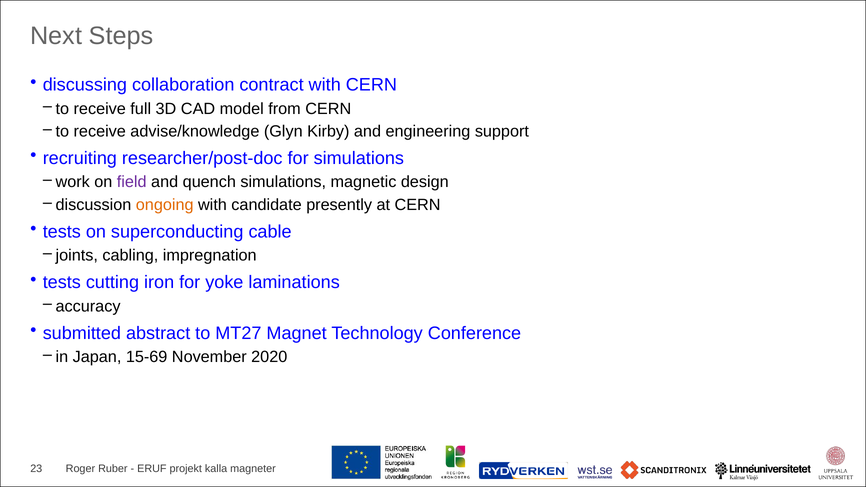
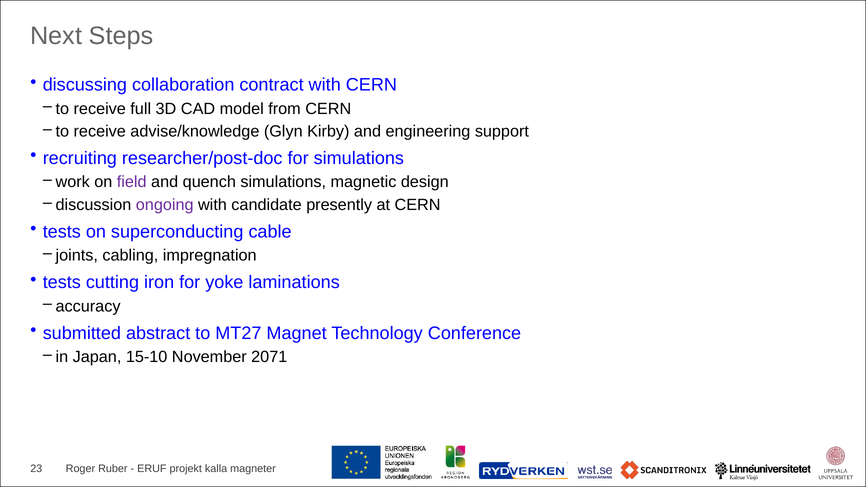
ongoing colour: orange -> purple
15-69: 15-69 -> 15-10
2020: 2020 -> 2071
